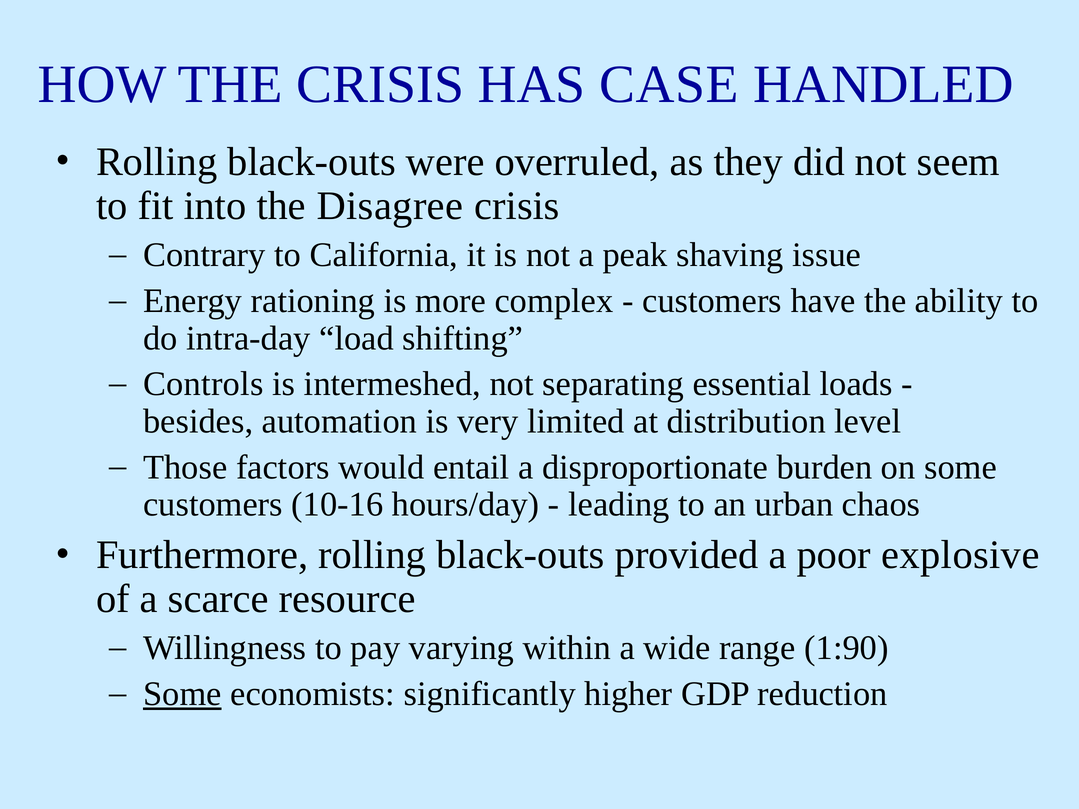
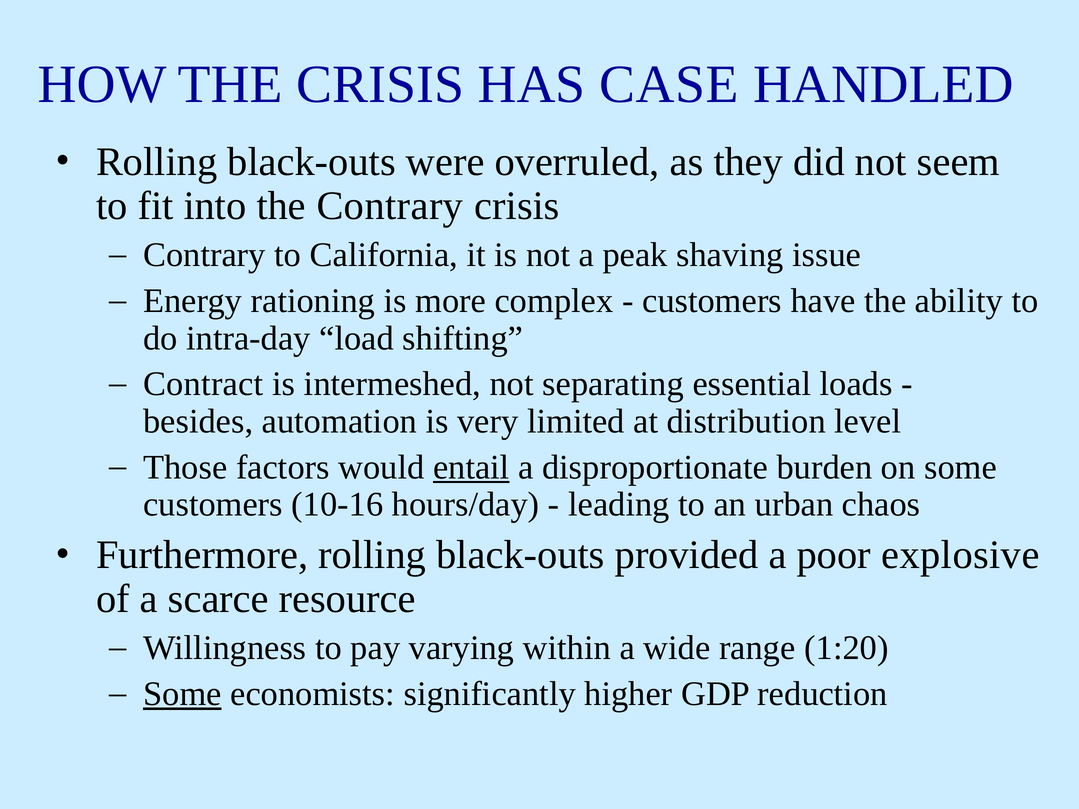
the Disagree: Disagree -> Contrary
Controls: Controls -> Contract
entail underline: none -> present
1:90: 1:90 -> 1:20
